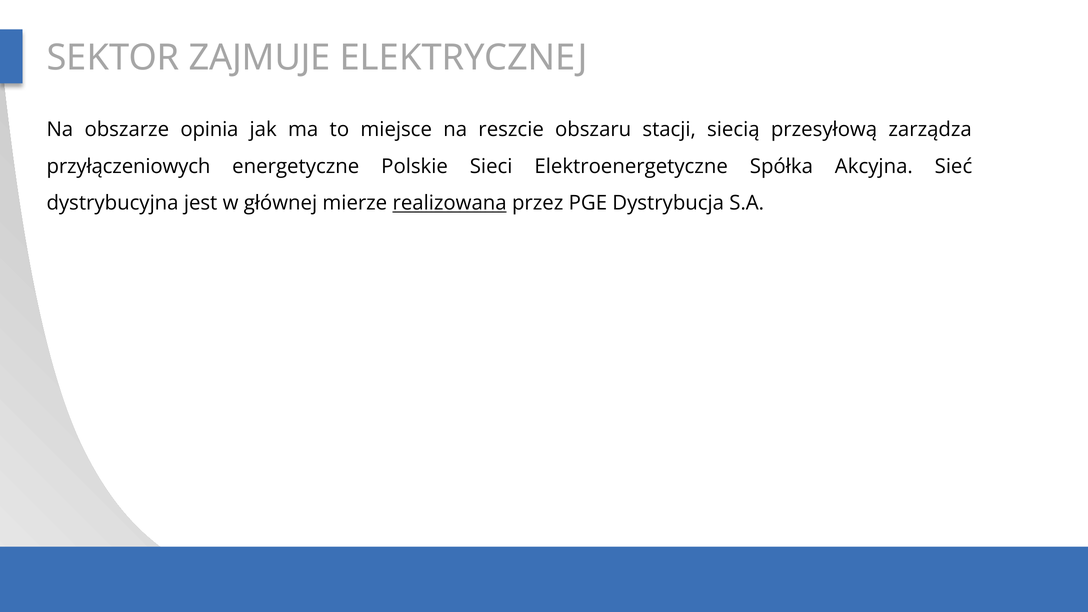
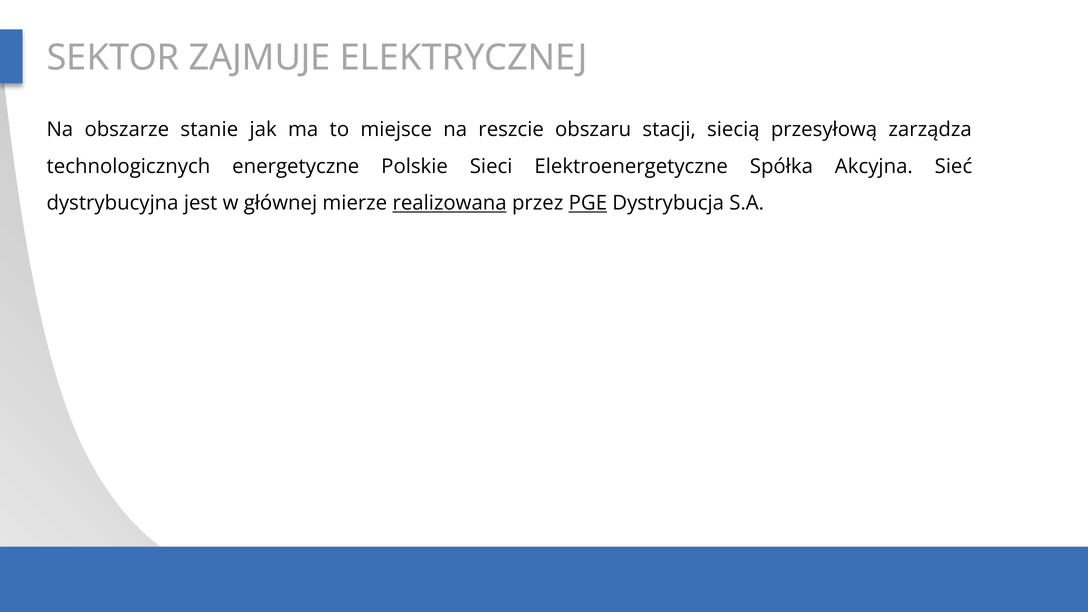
opinia: opinia -> stanie
przyłączeniowych: przyłączeniowych -> technologicznych
PGE underline: none -> present
